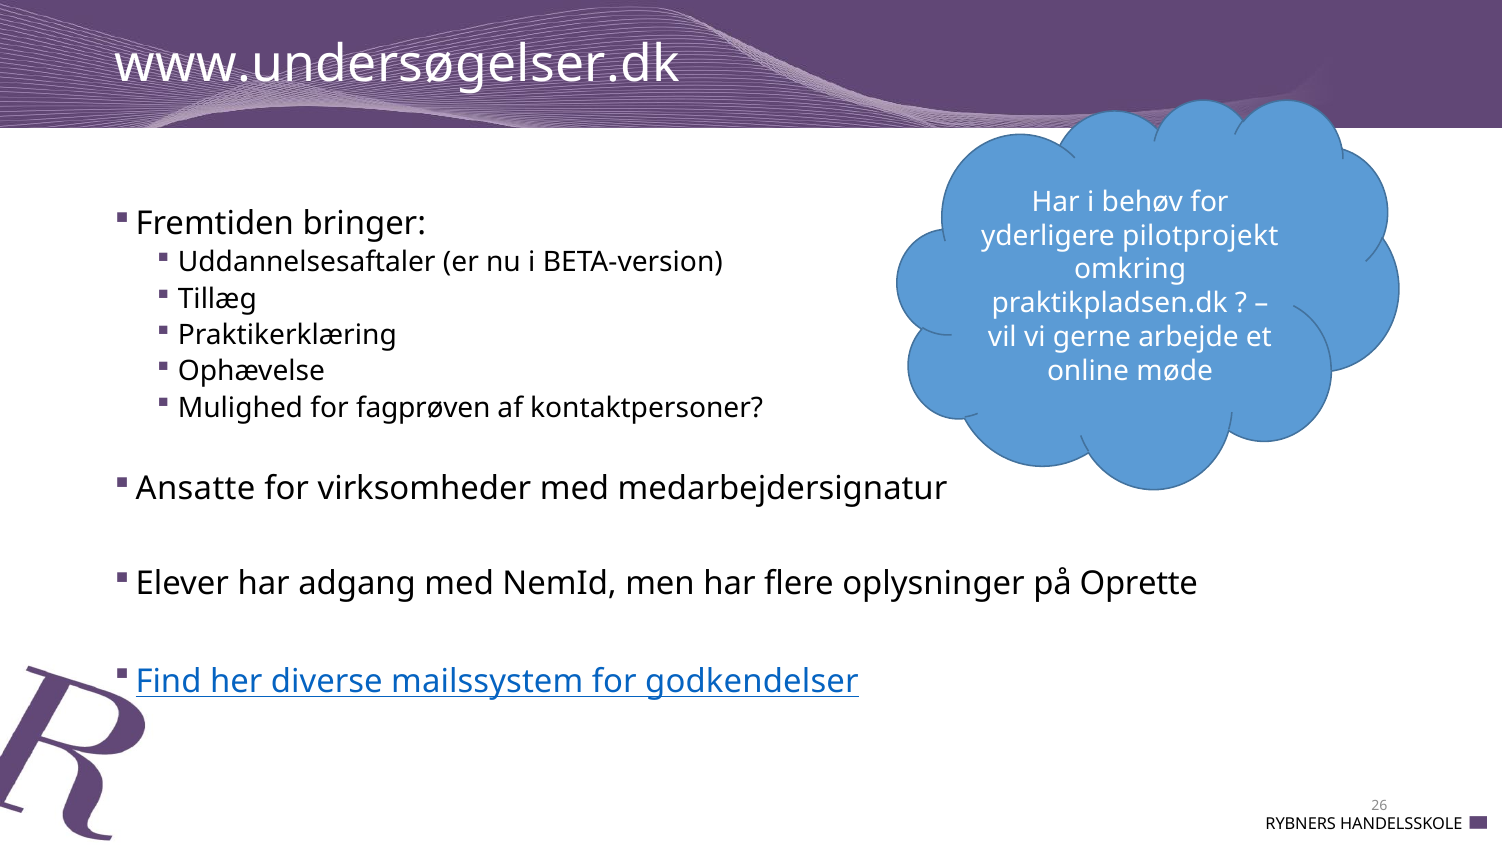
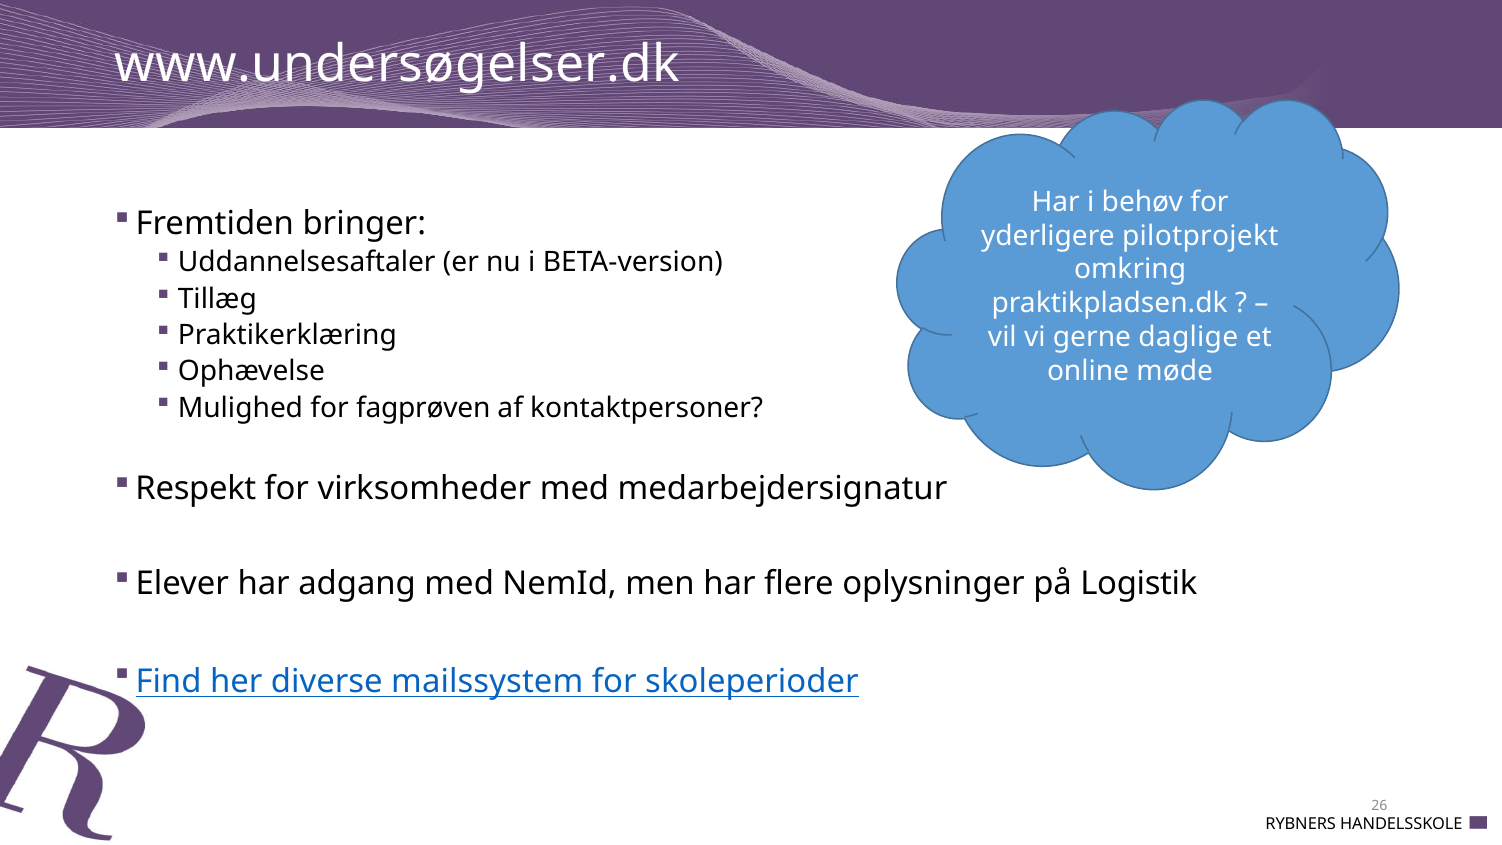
arbejde: arbejde -> daglige
Ansatte: Ansatte -> Respekt
Oprette: Oprette -> Logistik
godkendelser: godkendelser -> skoleperioder
